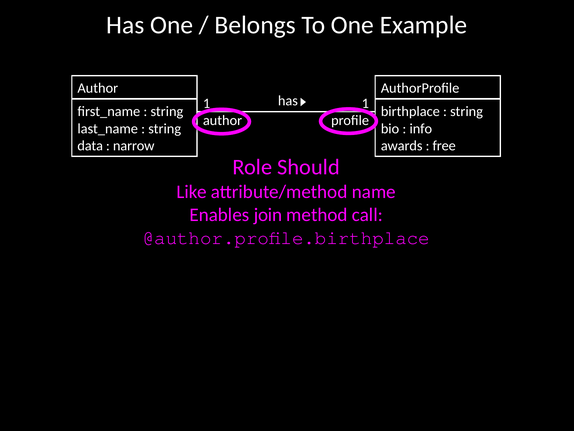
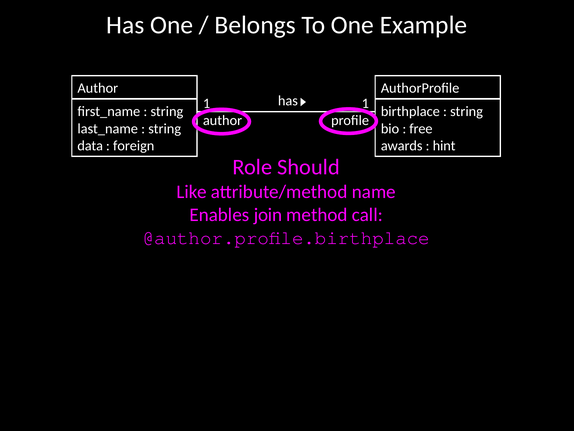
info: info -> free
narrow: narrow -> foreign
free: free -> hint
